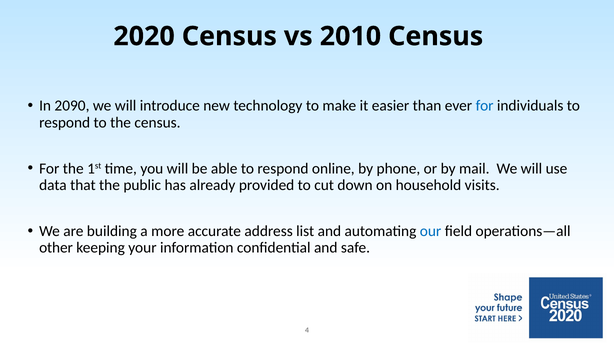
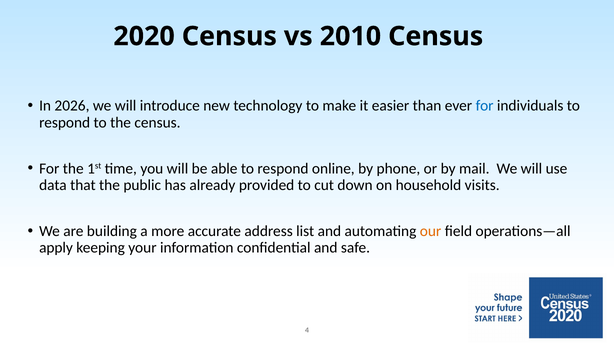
2090: 2090 -> 2026
our colour: blue -> orange
other: other -> apply
